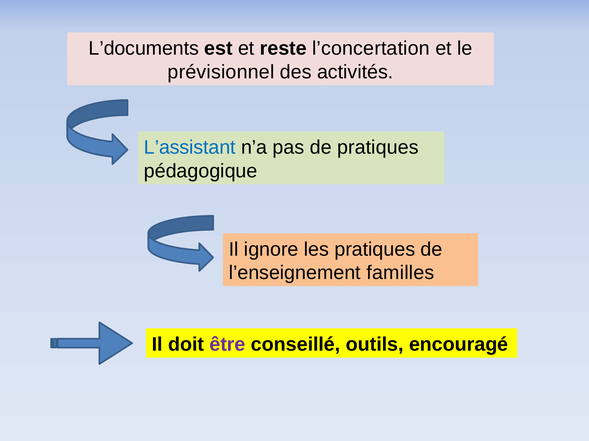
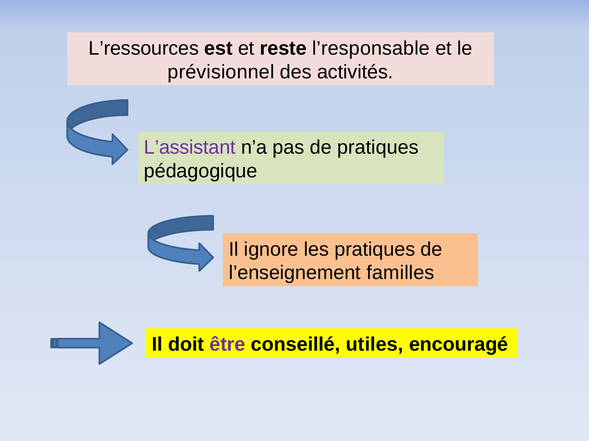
L’documents: L’documents -> L’ressources
l’concertation: l’concertation -> l’responsable
L’assistant colour: blue -> purple
outils: outils -> utiles
